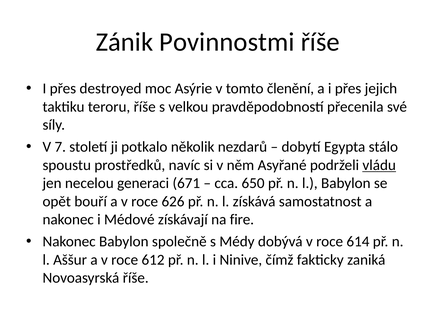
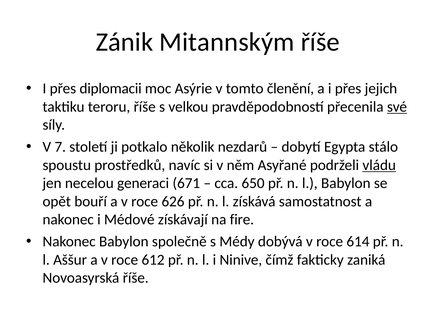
Povinnostmi: Povinnostmi -> Mitannským
destroyed: destroyed -> diplomacii
své underline: none -> present
